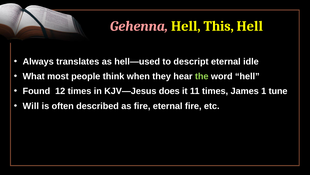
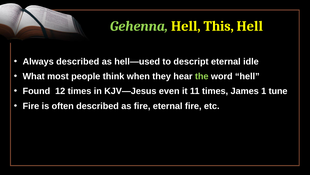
Gehenna colour: pink -> light green
Always translates: translates -> described
does: does -> even
Will at (31, 106): Will -> Fire
